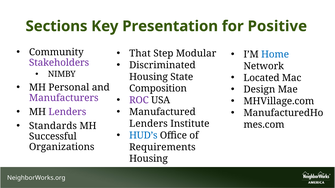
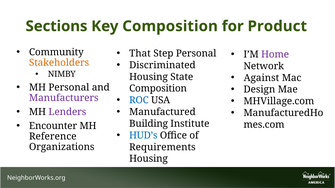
Key Presentation: Presentation -> Composition
Positive: Positive -> Product
Step Modular: Modular -> Personal
Home colour: blue -> purple
Stakeholders colour: purple -> orange
Located: Located -> Against
ROC colour: purple -> blue
Lenders at (148, 124): Lenders -> Building
Standards: Standards -> Encounter
Successful: Successful -> Reference
